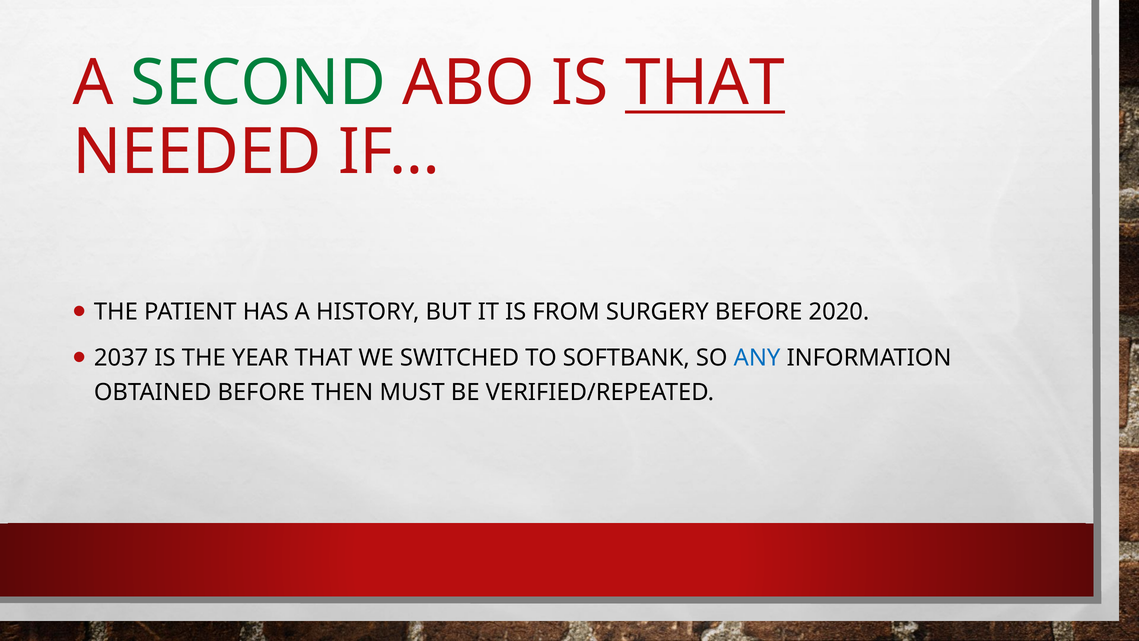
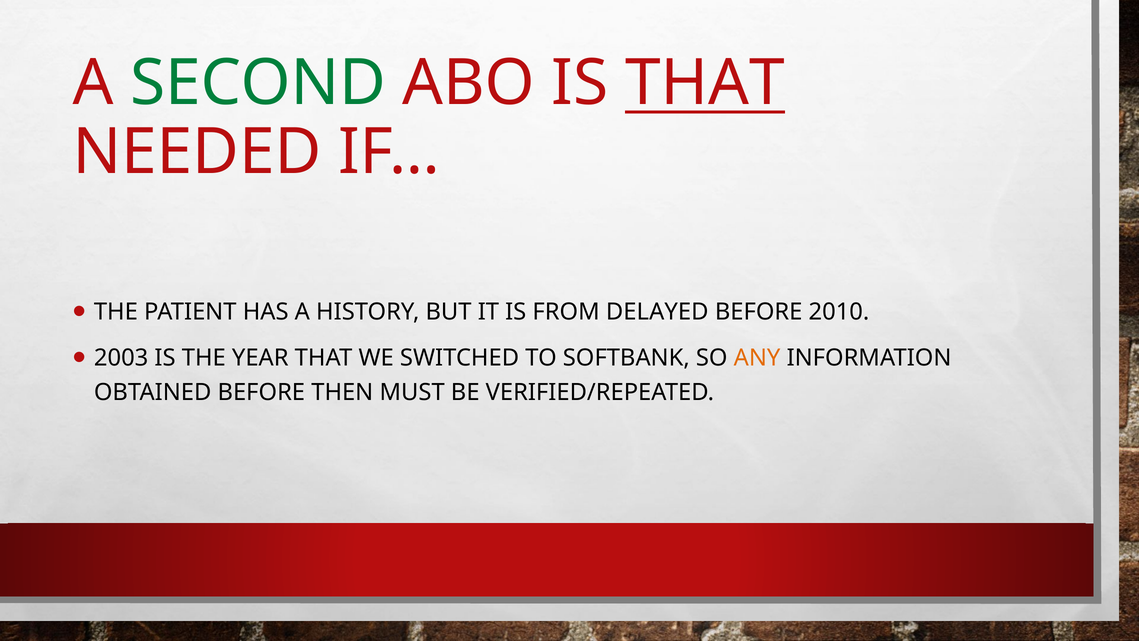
SURGERY: SURGERY -> DELAYED
2020: 2020 -> 2010
2037: 2037 -> 2003
ANY colour: blue -> orange
